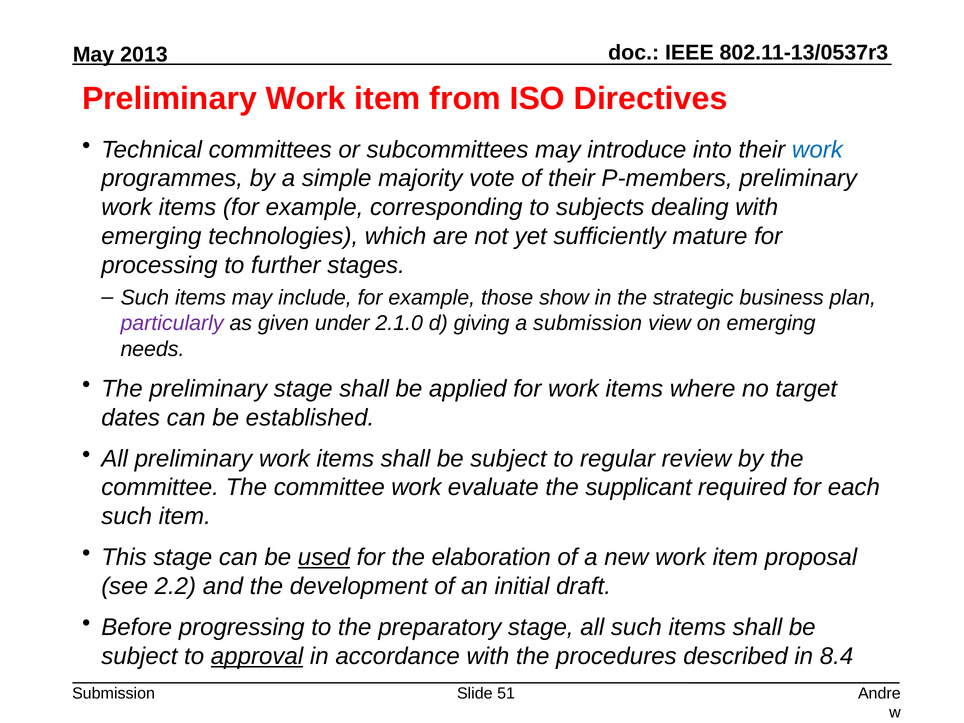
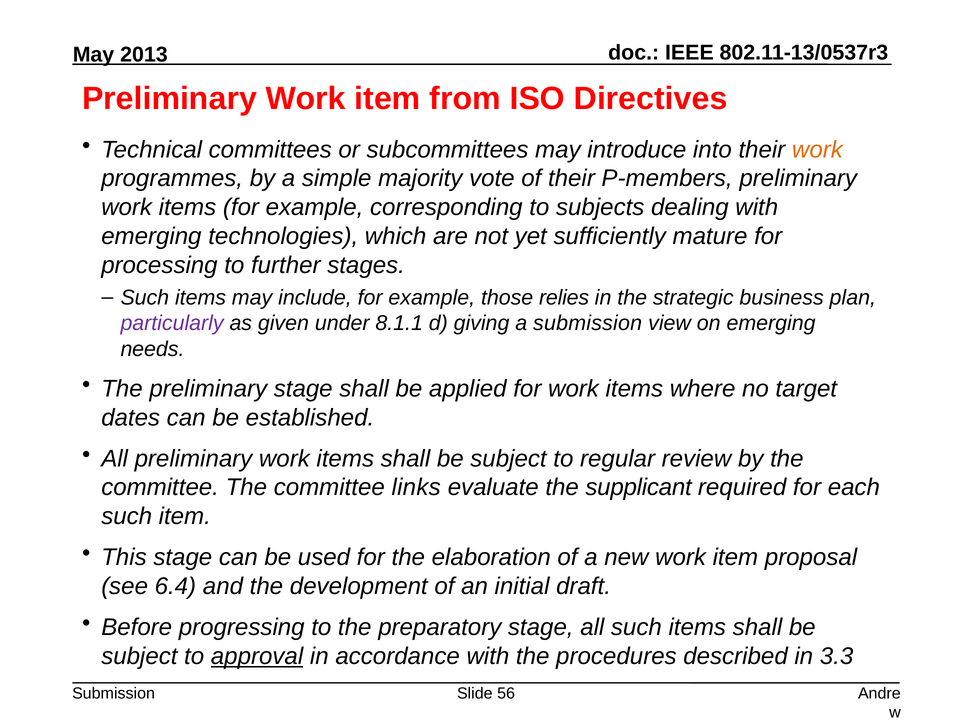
work at (817, 150) colour: blue -> orange
show: show -> relies
2.1.0: 2.1.0 -> 8.1.1
committee work: work -> links
used underline: present -> none
2.2: 2.2 -> 6.4
8.4: 8.4 -> 3.3
51: 51 -> 56
